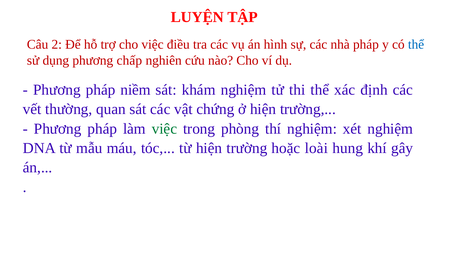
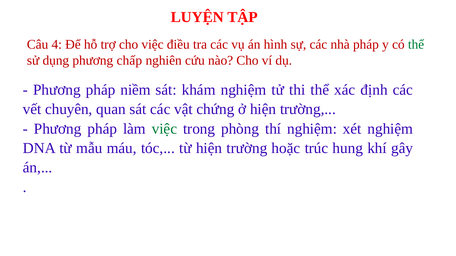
2: 2 -> 4
thể at (416, 45) colour: blue -> green
thường: thường -> chuyên
loài: loài -> trúc
